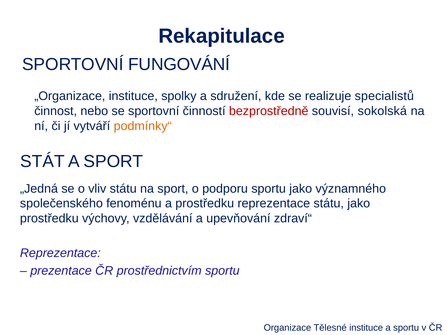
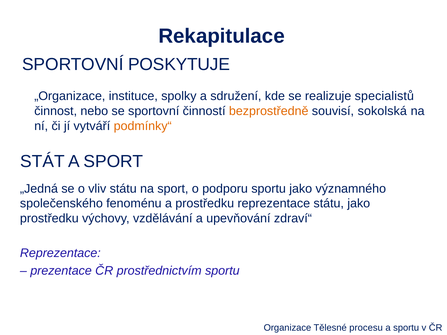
FUNGOVÁNÍ: FUNGOVÁNÍ -> POSKYTUJE
bezprostředně colour: red -> orange
Tělesné instituce: instituce -> procesu
